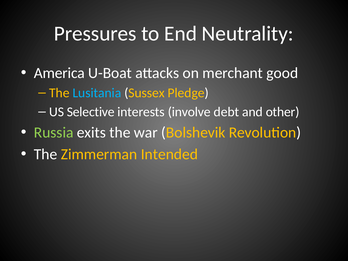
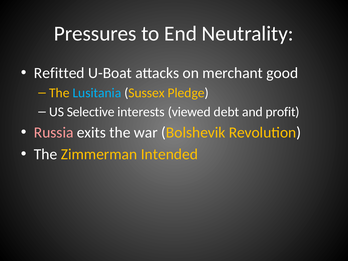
America: America -> Refitted
involve: involve -> viewed
other: other -> profit
Russia colour: light green -> pink
